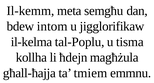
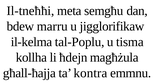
Il-kemm: Il-kemm -> Il-tneħħi
intom: intom -> marru
tmiem: tmiem -> kontra
